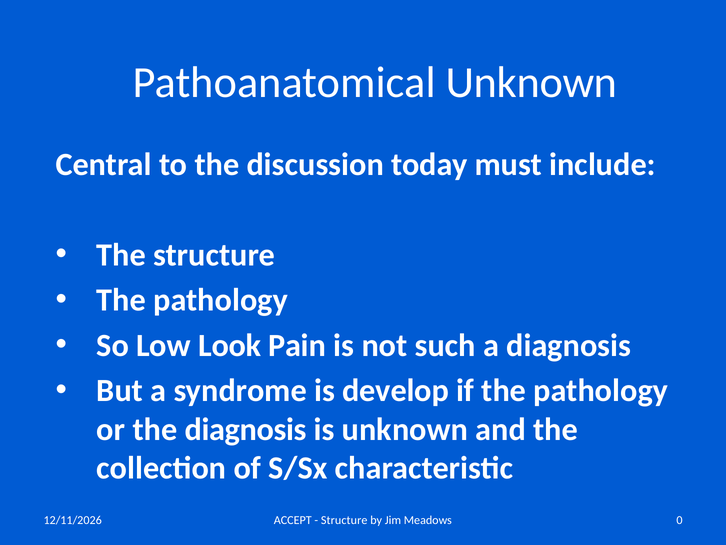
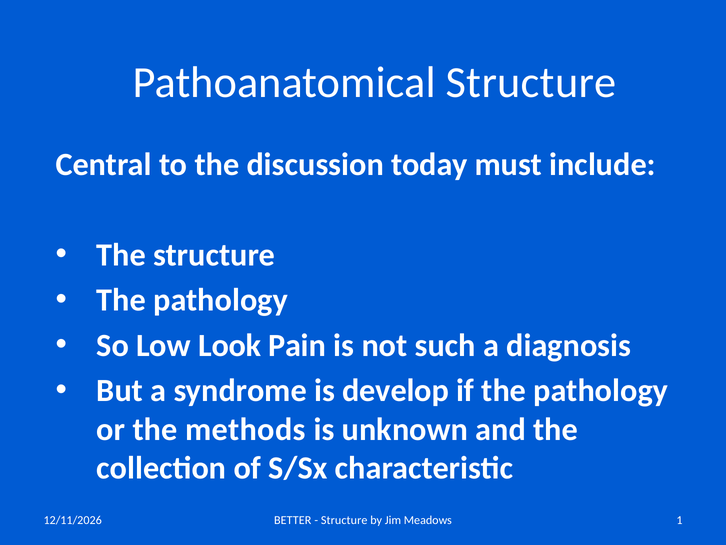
Pathoanatomical Unknown: Unknown -> Structure
the diagnosis: diagnosis -> methods
ACCEPT: ACCEPT -> BETTER
0: 0 -> 1
